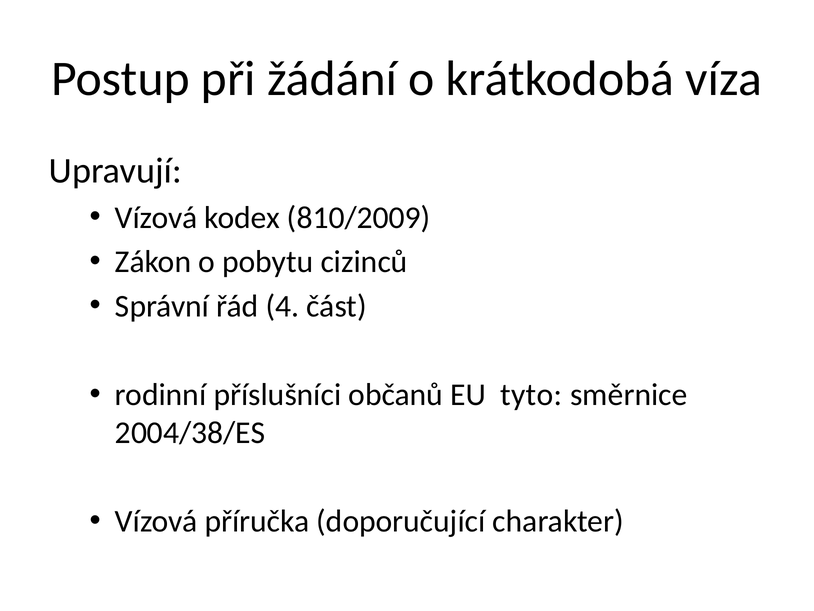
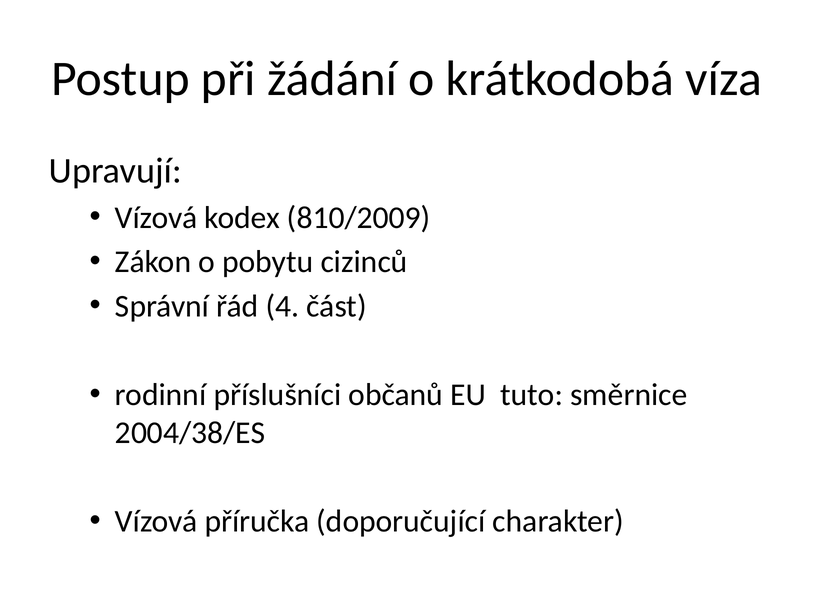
tyto: tyto -> tuto
